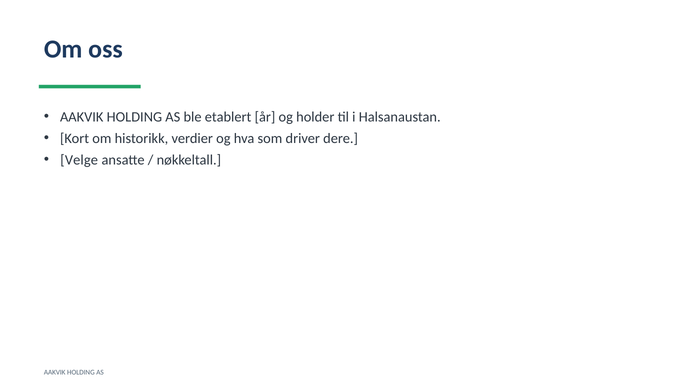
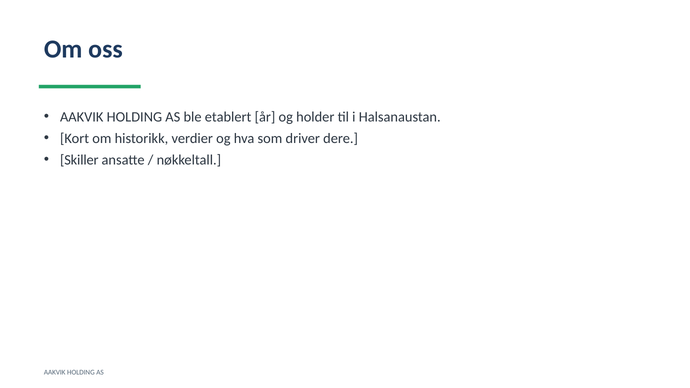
Velge: Velge -> Skiller
